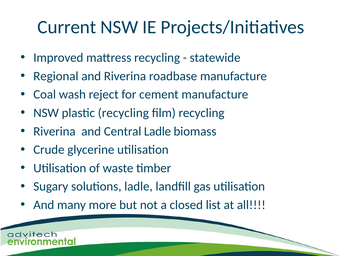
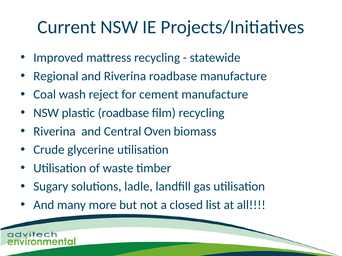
plastic recycling: recycling -> roadbase
Central Ladle: Ladle -> Oven
